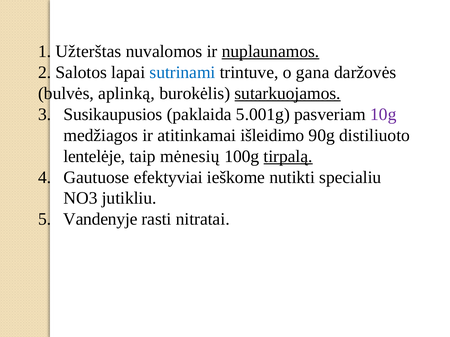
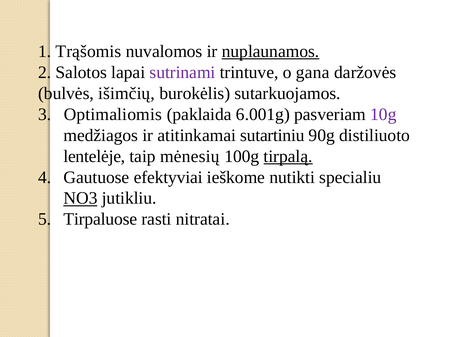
Užterštas: Užterštas -> Trąšomis
sutrinami colour: blue -> purple
aplinką: aplinką -> išimčių
sutarkuojamos underline: present -> none
Susikaupusios: Susikaupusios -> Optimaliomis
5.001g: 5.001g -> 6.001g
išleidimo: išleidimo -> sutartiniu
NO3 underline: none -> present
Vandenyje: Vandenyje -> Tirpaluose
